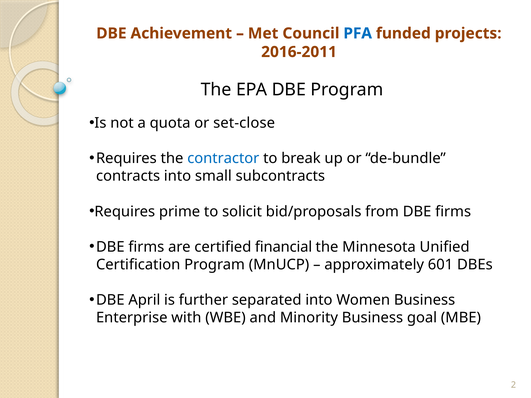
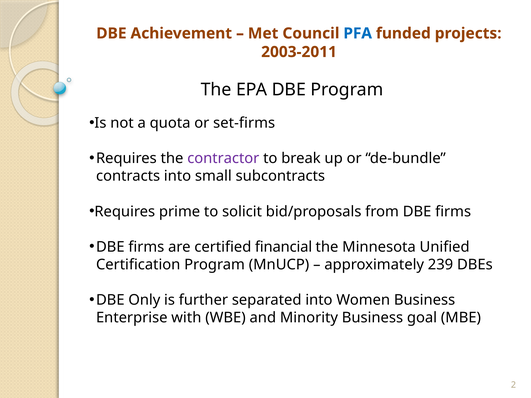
2016-2011: 2016-2011 -> 2003-2011
set-close: set-close -> set-firms
contractor colour: blue -> purple
601: 601 -> 239
April: April -> Only
